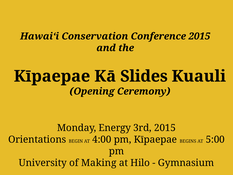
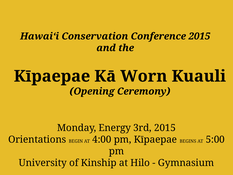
Slides: Slides -> Worn
Making: Making -> Kinship
